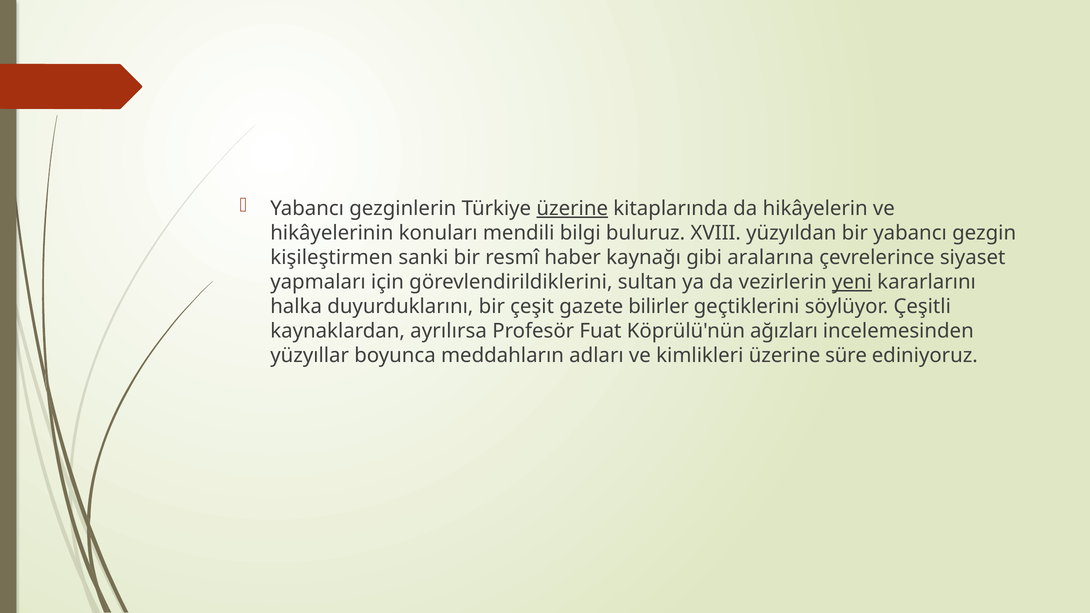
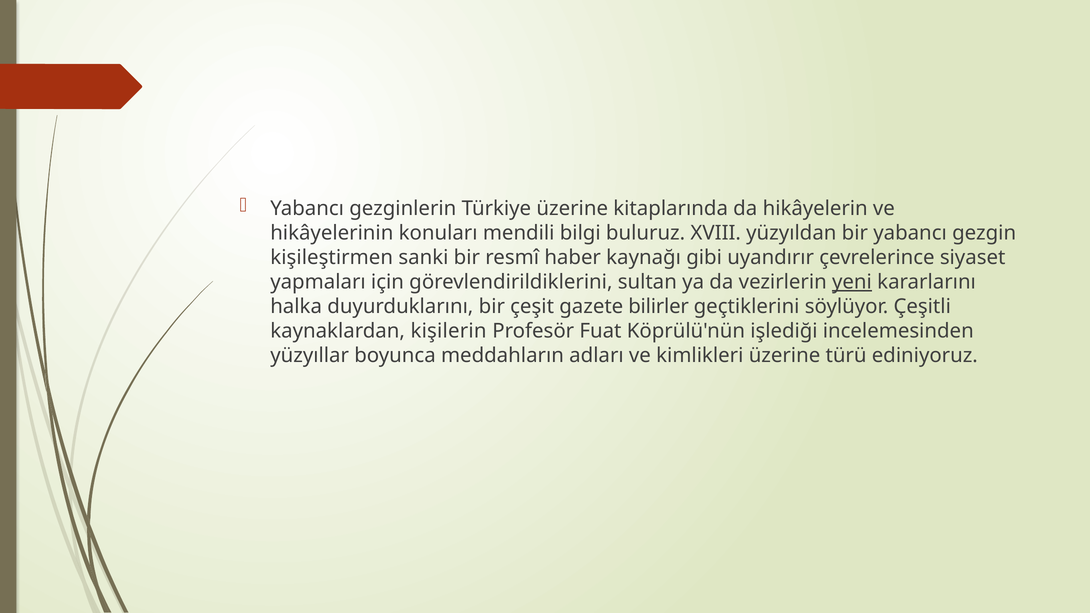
üzerine at (572, 209) underline: present -> none
aralarına: aralarına -> uyandırır
ayrılırsa: ayrılırsa -> kişilerin
ağızları: ağızları -> işlediği
süre: süre -> türü
